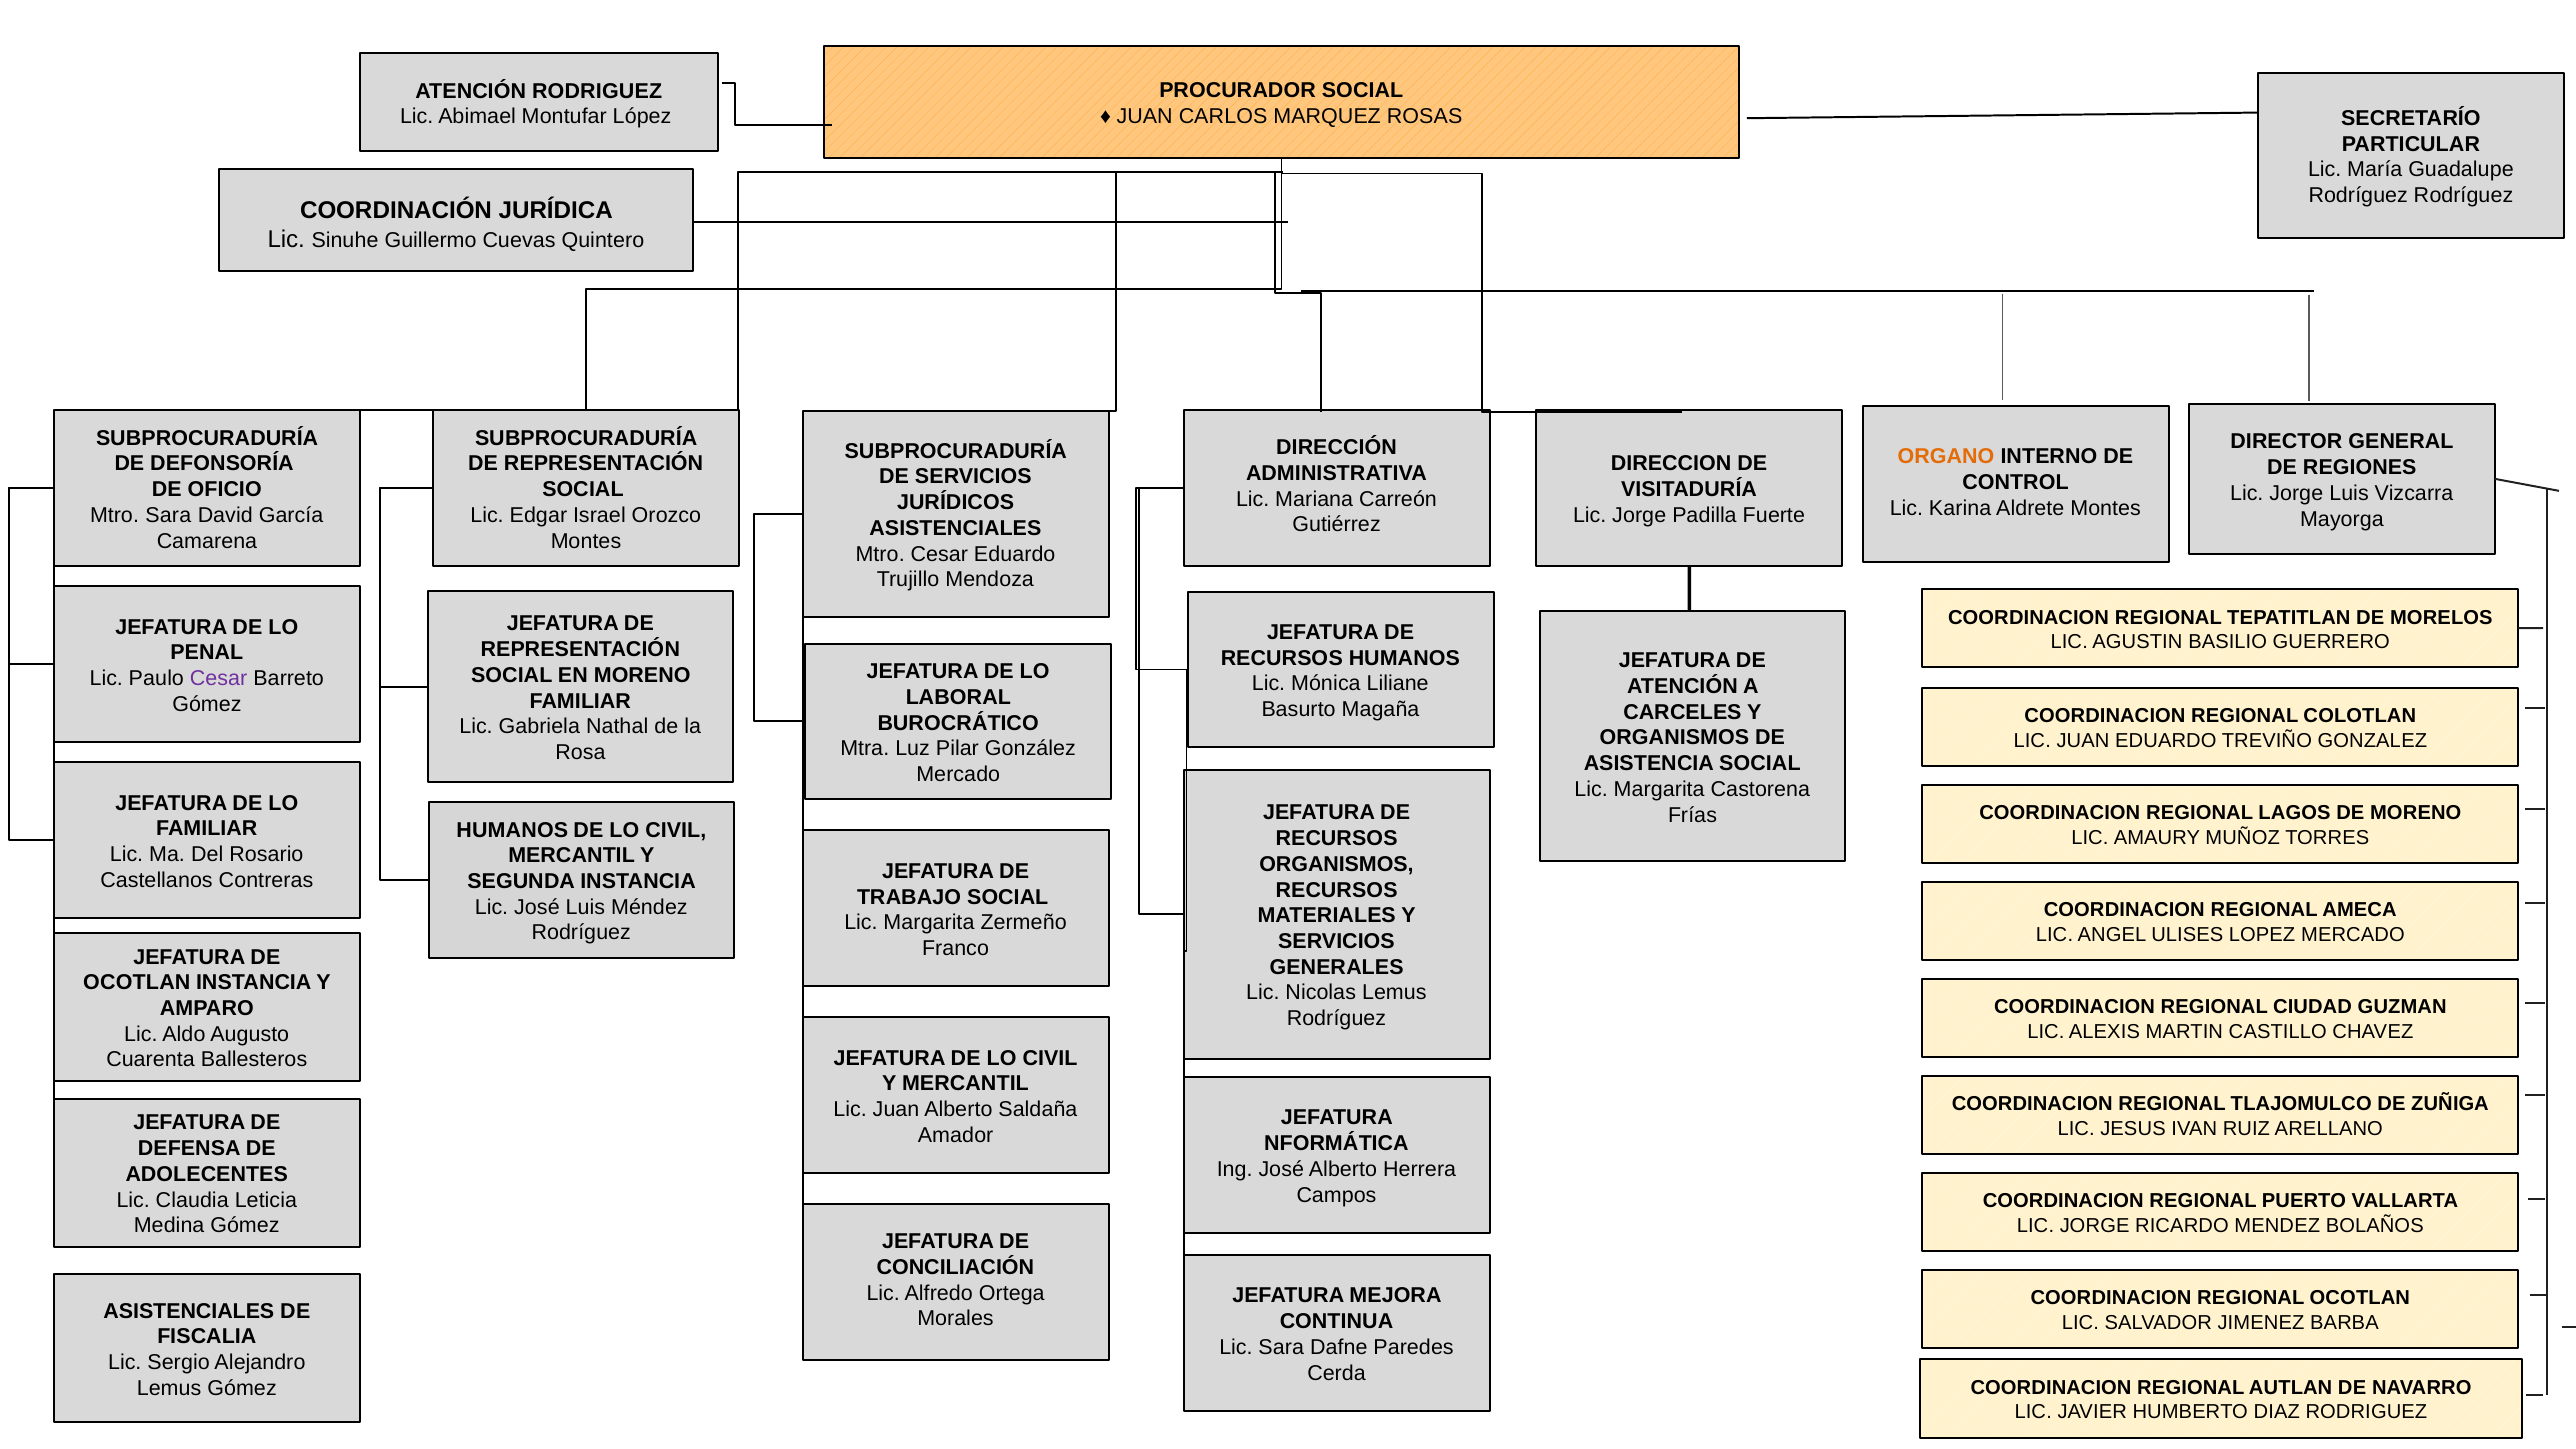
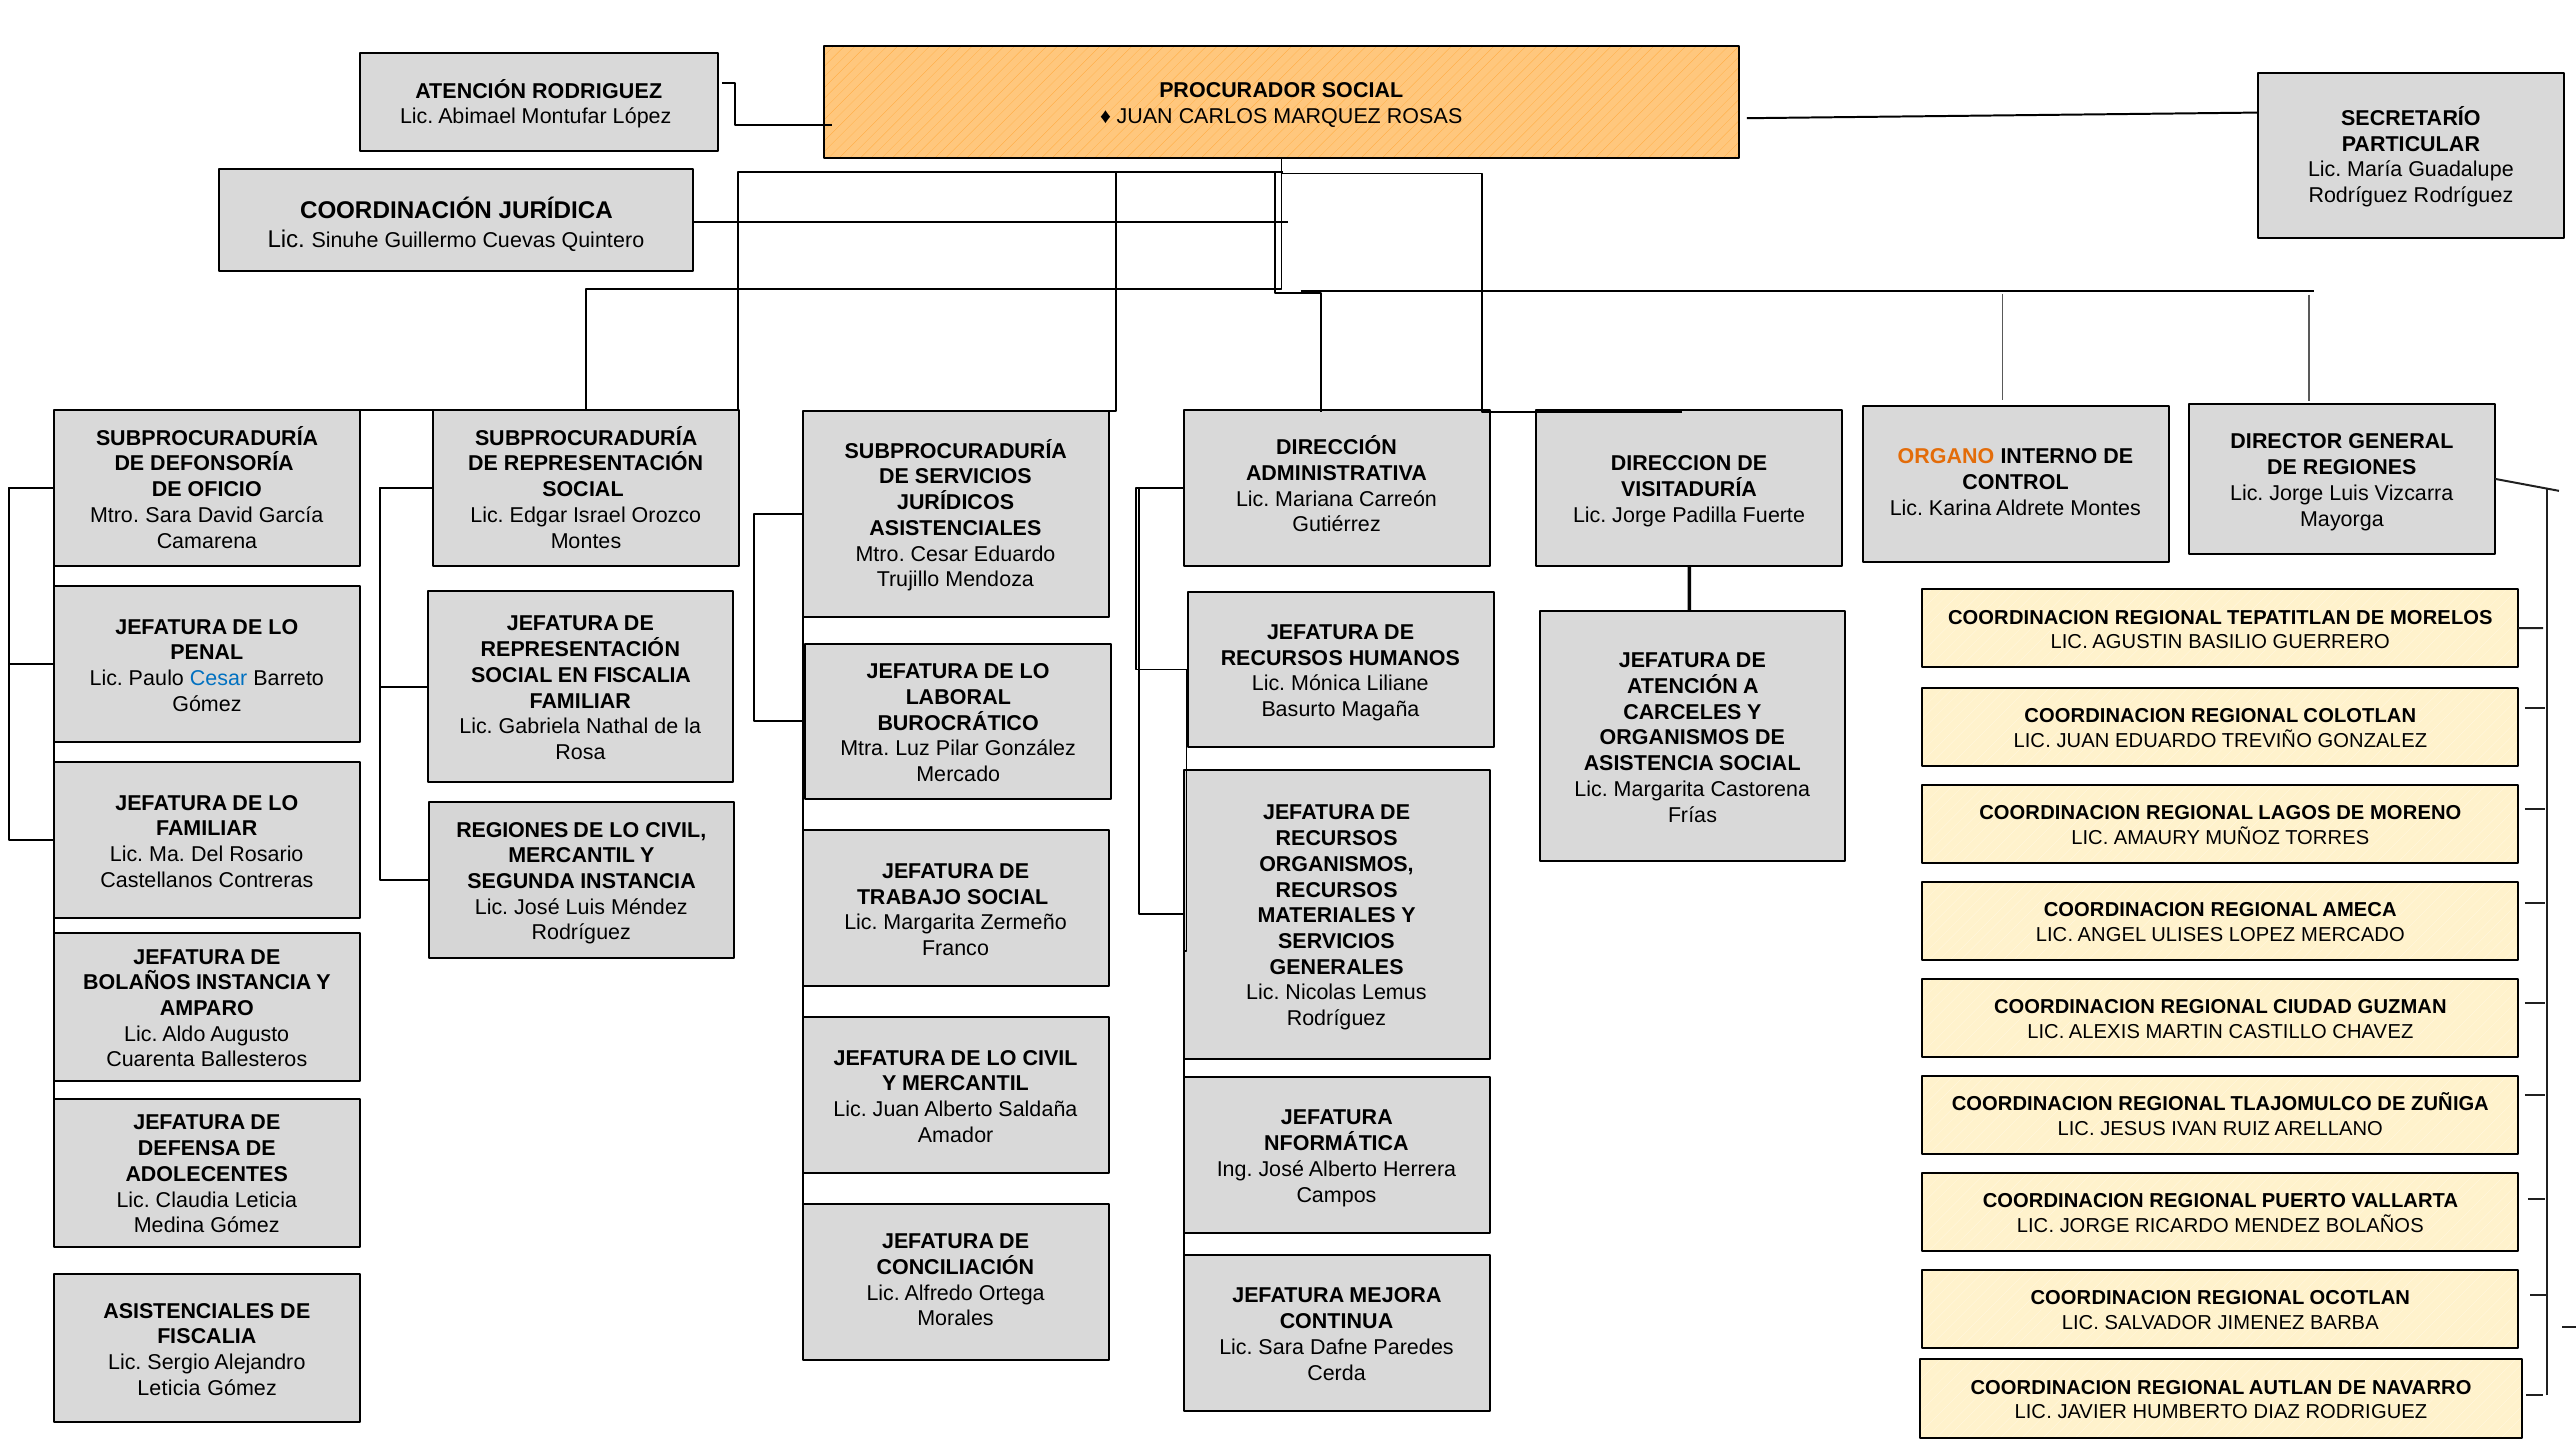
EN MORENO: MORENO -> FISCALIA
Cesar at (219, 678) colour: purple -> blue
HUMANOS at (512, 830): HUMANOS -> REGIONES
OCOTLAN at (137, 983): OCOTLAN -> BOLAÑOS
Lemus at (169, 1388): Lemus -> Leticia
